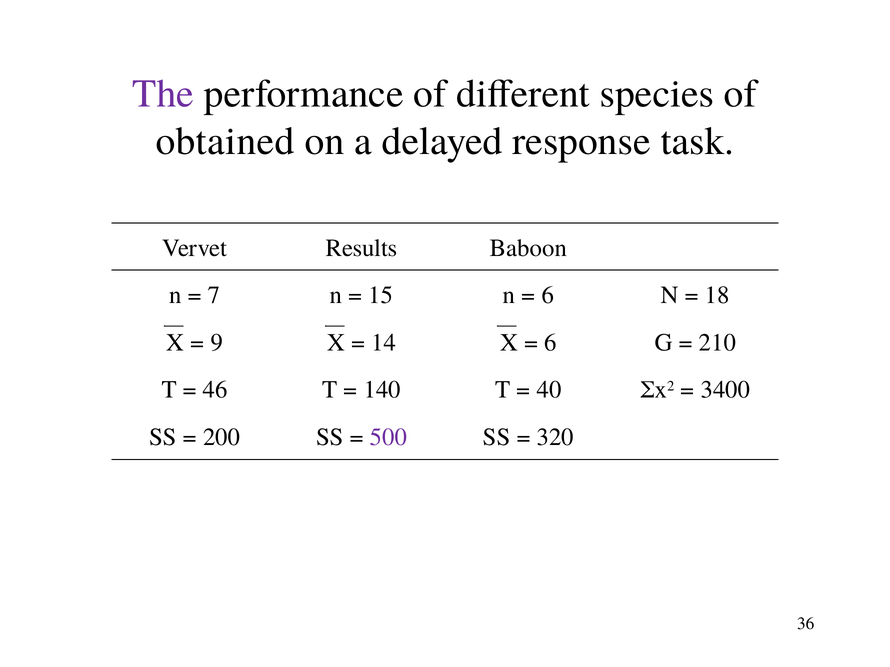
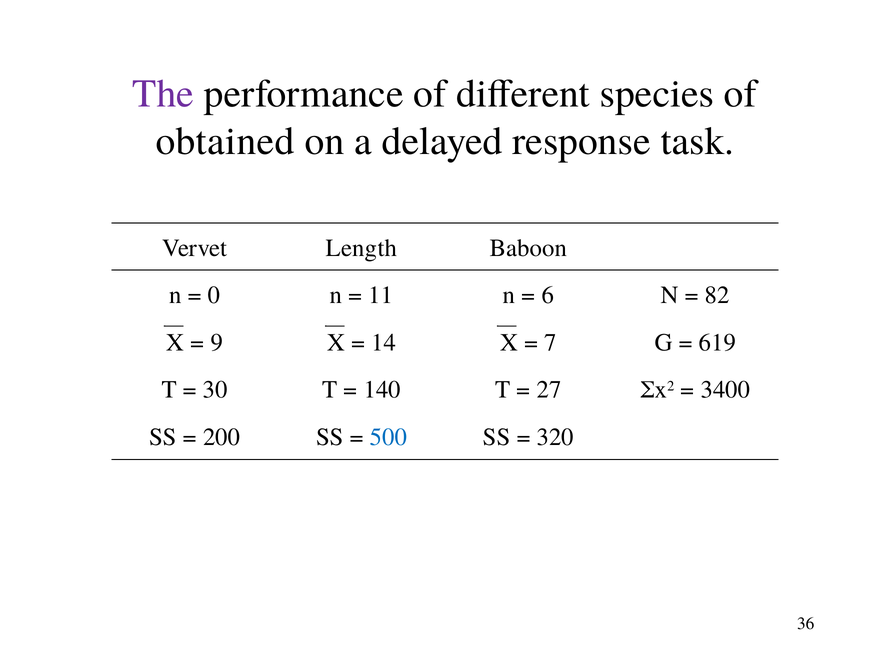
Results: Results -> Length
7: 7 -> 0
15: 15 -> 11
18: 18 -> 82
6 at (551, 343): 6 -> 7
210: 210 -> 619
46: 46 -> 30
40: 40 -> 27
500 colour: purple -> blue
